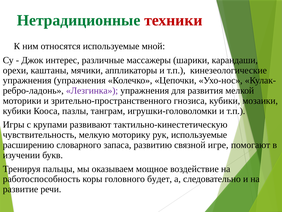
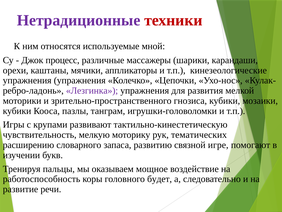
Нетрадиционные colour: green -> purple
интерес: интерес -> процесс
рук используемые: используемые -> тематических
